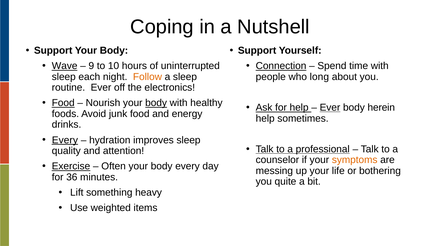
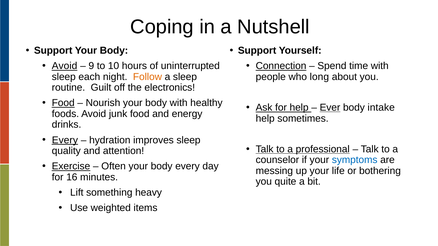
Wave at (65, 66): Wave -> Avoid
routine Ever: Ever -> Guilt
body at (156, 103) underline: present -> none
herein: herein -> intake
symptoms colour: orange -> blue
36: 36 -> 16
